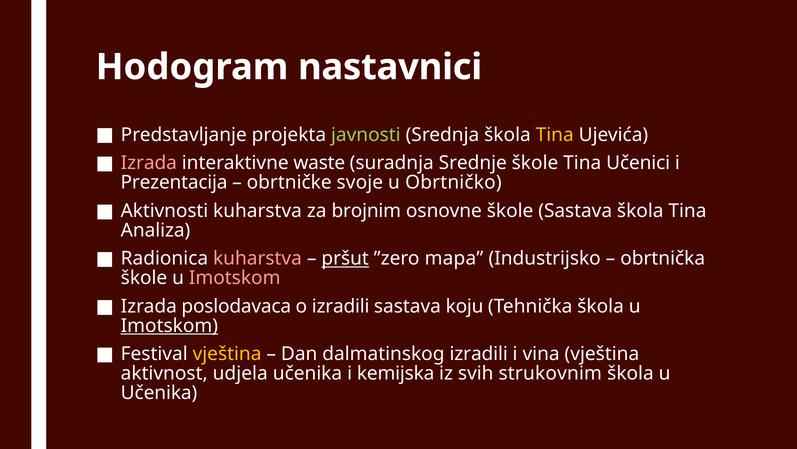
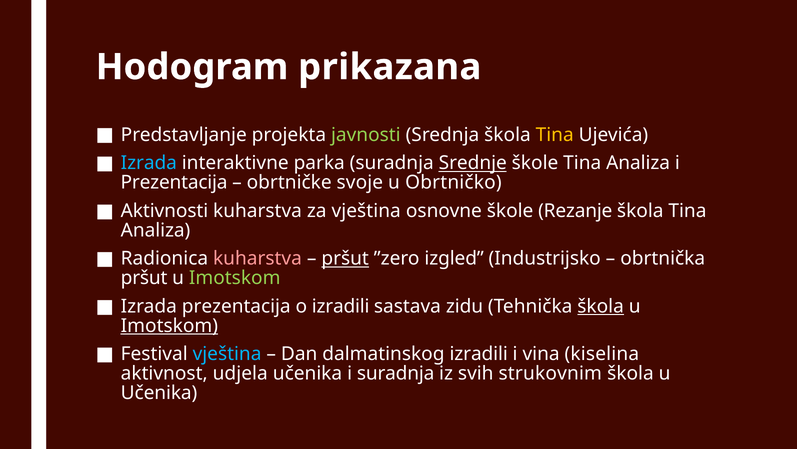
nastavnici: nastavnici -> prikazana
Izrada at (149, 163) colour: pink -> light blue
waste: waste -> parka
Srednje underline: none -> present
škole Tina Učenici: Učenici -> Analiza
za brojnim: brojnim -> vještina
škole Sastava: Sastava -> Rezanje
mapa: mapa -> izgled
škole at (144, 278): škole -> pršut
Imotskom at (235, 278) colour: pink -> light green
Izrada poslodavaca: poslodavaca -> prezentacija
koju: koju -> zidu
škola at (601, 306) underline: none -> present
vještina at (227, 354) colour: yellow -> light blue
vina vještina: vještina -> kiselina
i kemijska: kemijska -> suradnja
